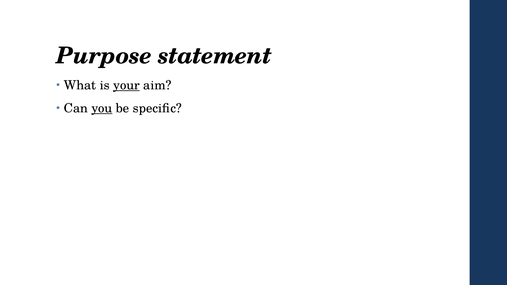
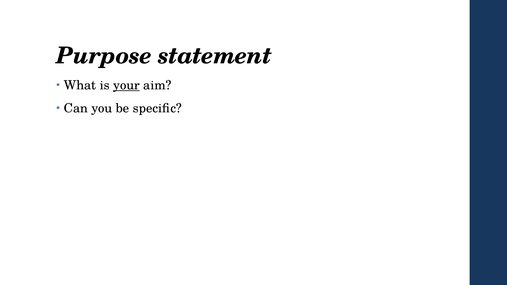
you underline: present -> none
